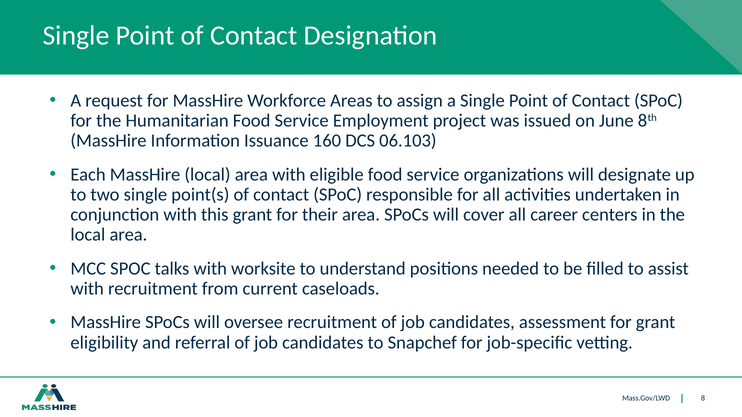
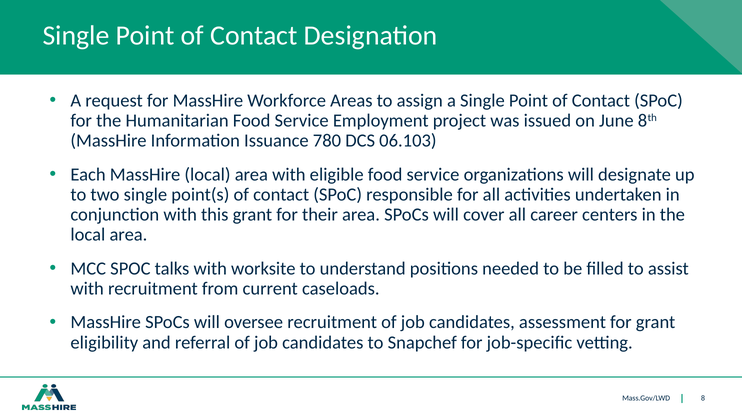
160: 160 -> 780
